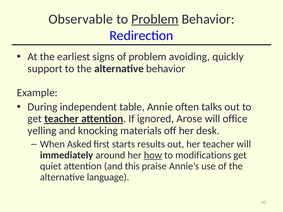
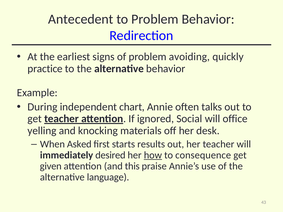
Observable: Observable -> Antecedent
Problem at (155, 19) underline: present -> none
support: support -> practice
table: table -> chart
Arose: Arose -> Social
around: around -> desired
modifications: modifications -> consequence
quiet: quiet -> given
